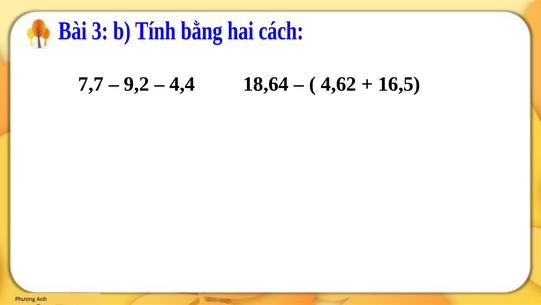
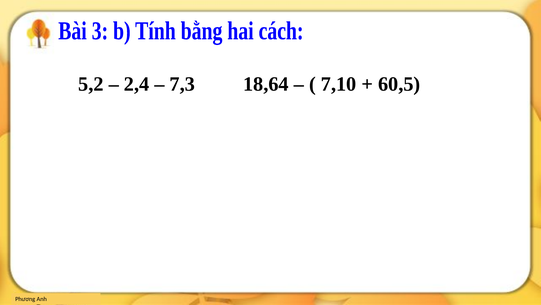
7,7: 7,7 -> 5,2
9,2: 9,2 -> 2,4
4,4: 4,4 -> 7,3
4,62: 4,62 -> 7,10
16,5: 16,5 -> 60,5
